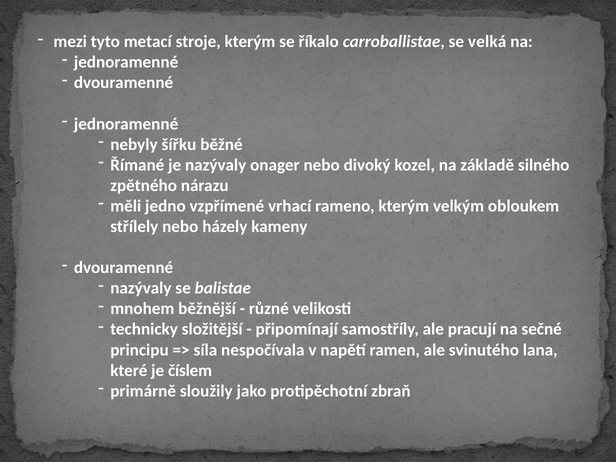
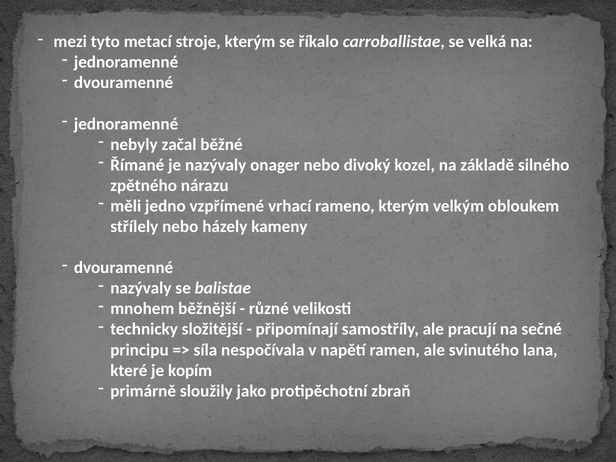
šířku: šířku -> začal
číslem: číslem -> kopím
